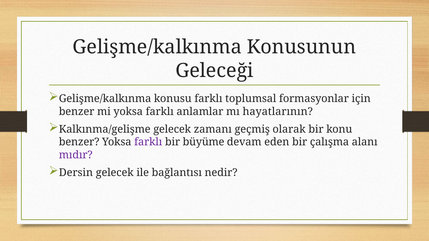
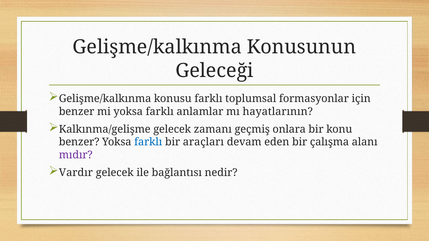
olarak: olarak -> onlara
farklı at (148, 142) colour: purple -> blue
büyüme: büyüme -> araçları
Dersin: Dersin -> Vardır
